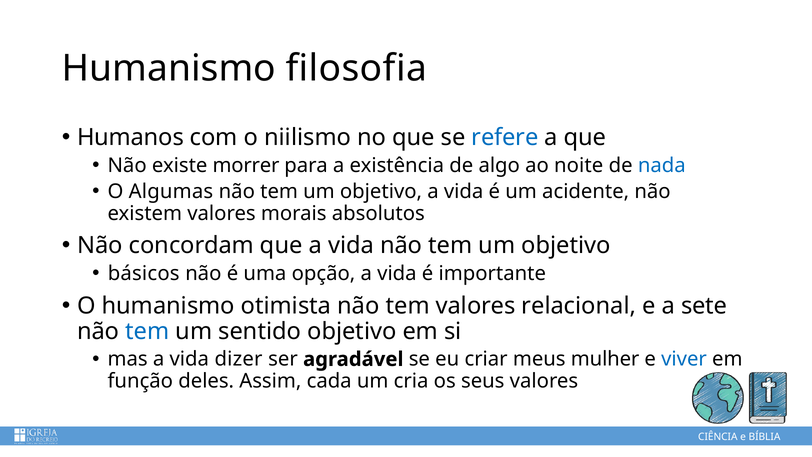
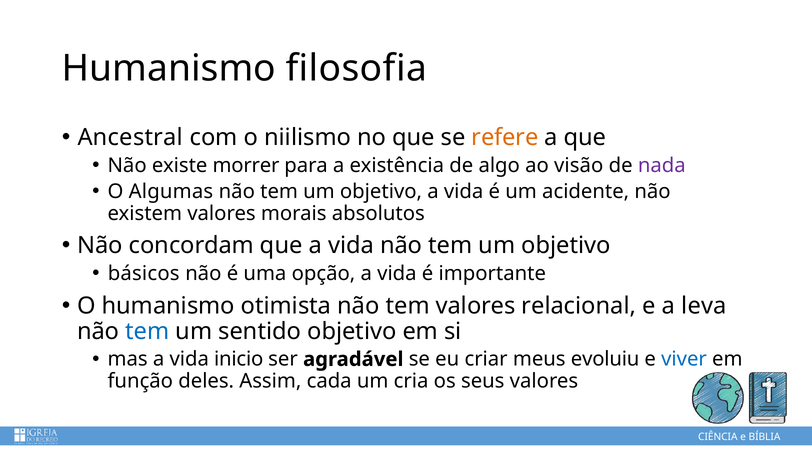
Humanos: Humanos -> Ancestral
refere colour: blue -> orange
noite: noite -> visão
nada colour: blue -> purple
sete: sete -> leva
dizer: dizer -> inicio
mulher: mulher -> evoluiu
